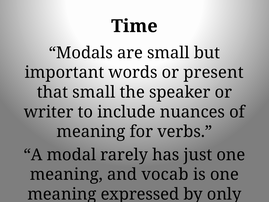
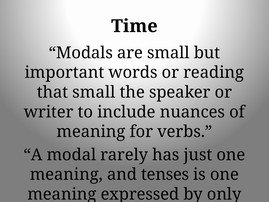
present: present -> reading
vocab: vocab -> tenses
